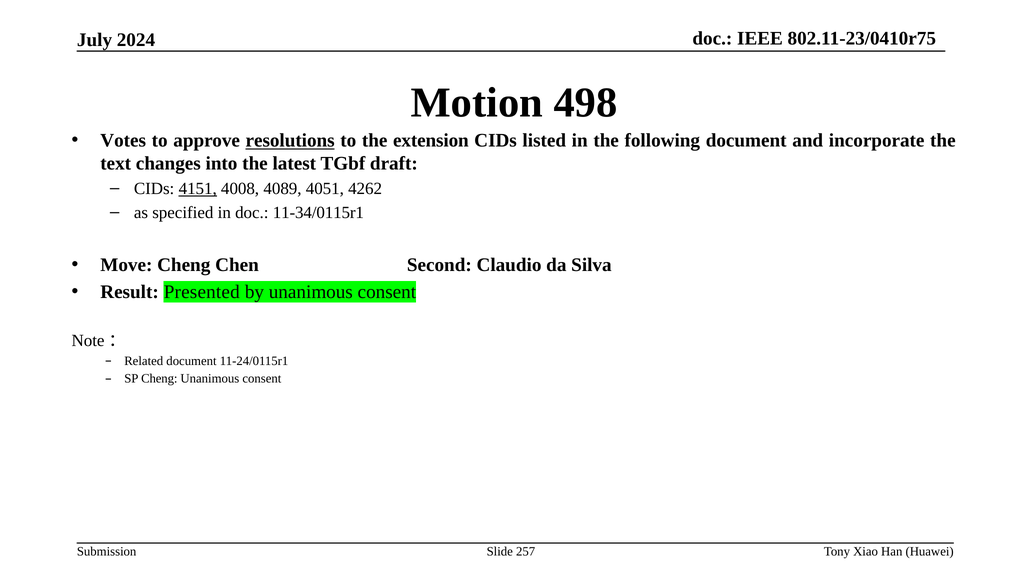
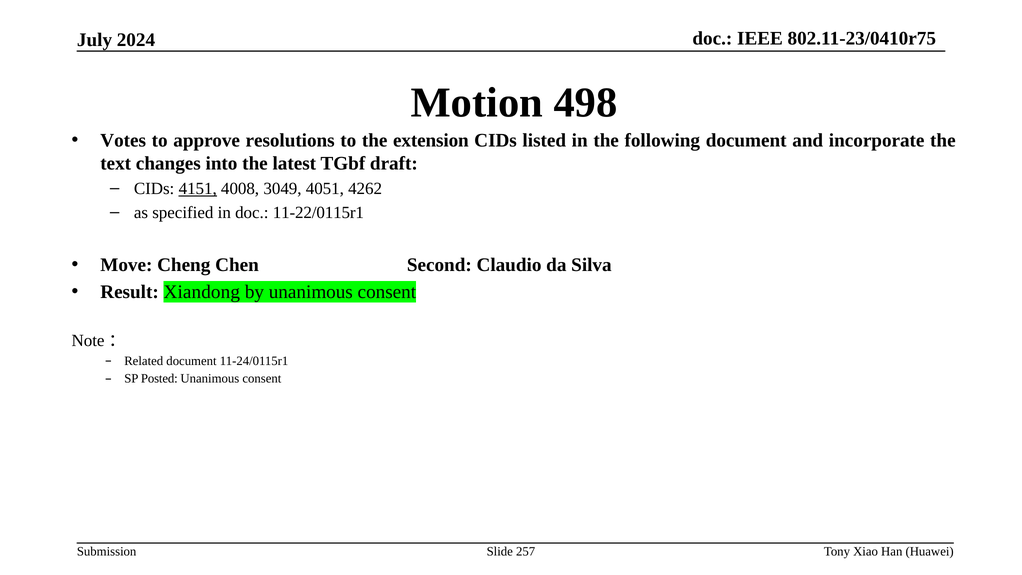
resolutions underline: present -> none
4089: 4089 -> 3049
11-34/0115r1: 11-34/0115r1 -> 11-22/0115r1
Presented: Presented -> Xiandong
SP Cheng: Cheng -> Posted
